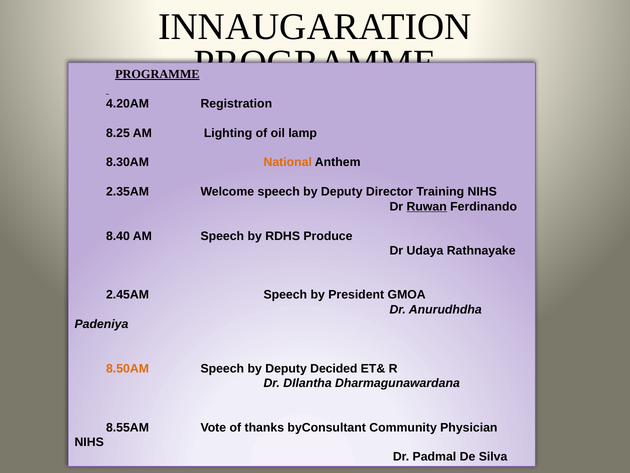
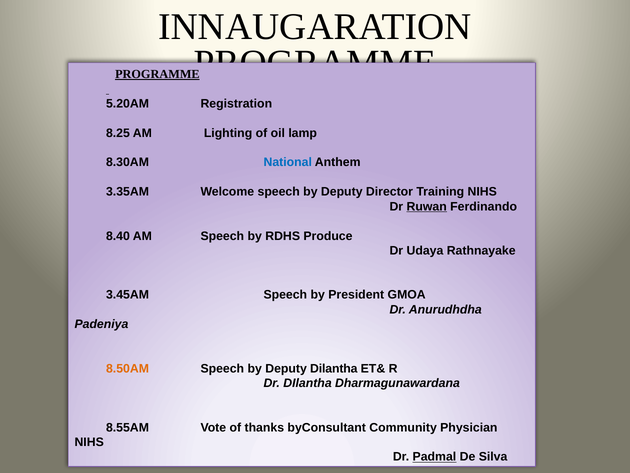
4.20AM: 4.20AM -> 5.20AM
National colour: orange -> blue
2.35AM: 2.35AM -> 3.35AM
2.45AM: 2.45AM -> 3.45AM
Deputy Decided: Decided -> Dilantha
Padmal underline: none -> present
